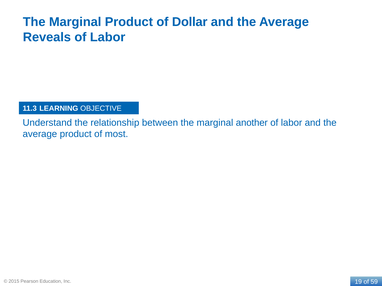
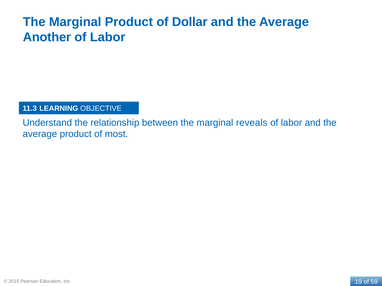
Reveals: Reveals -> Another
another: another -> reveals
